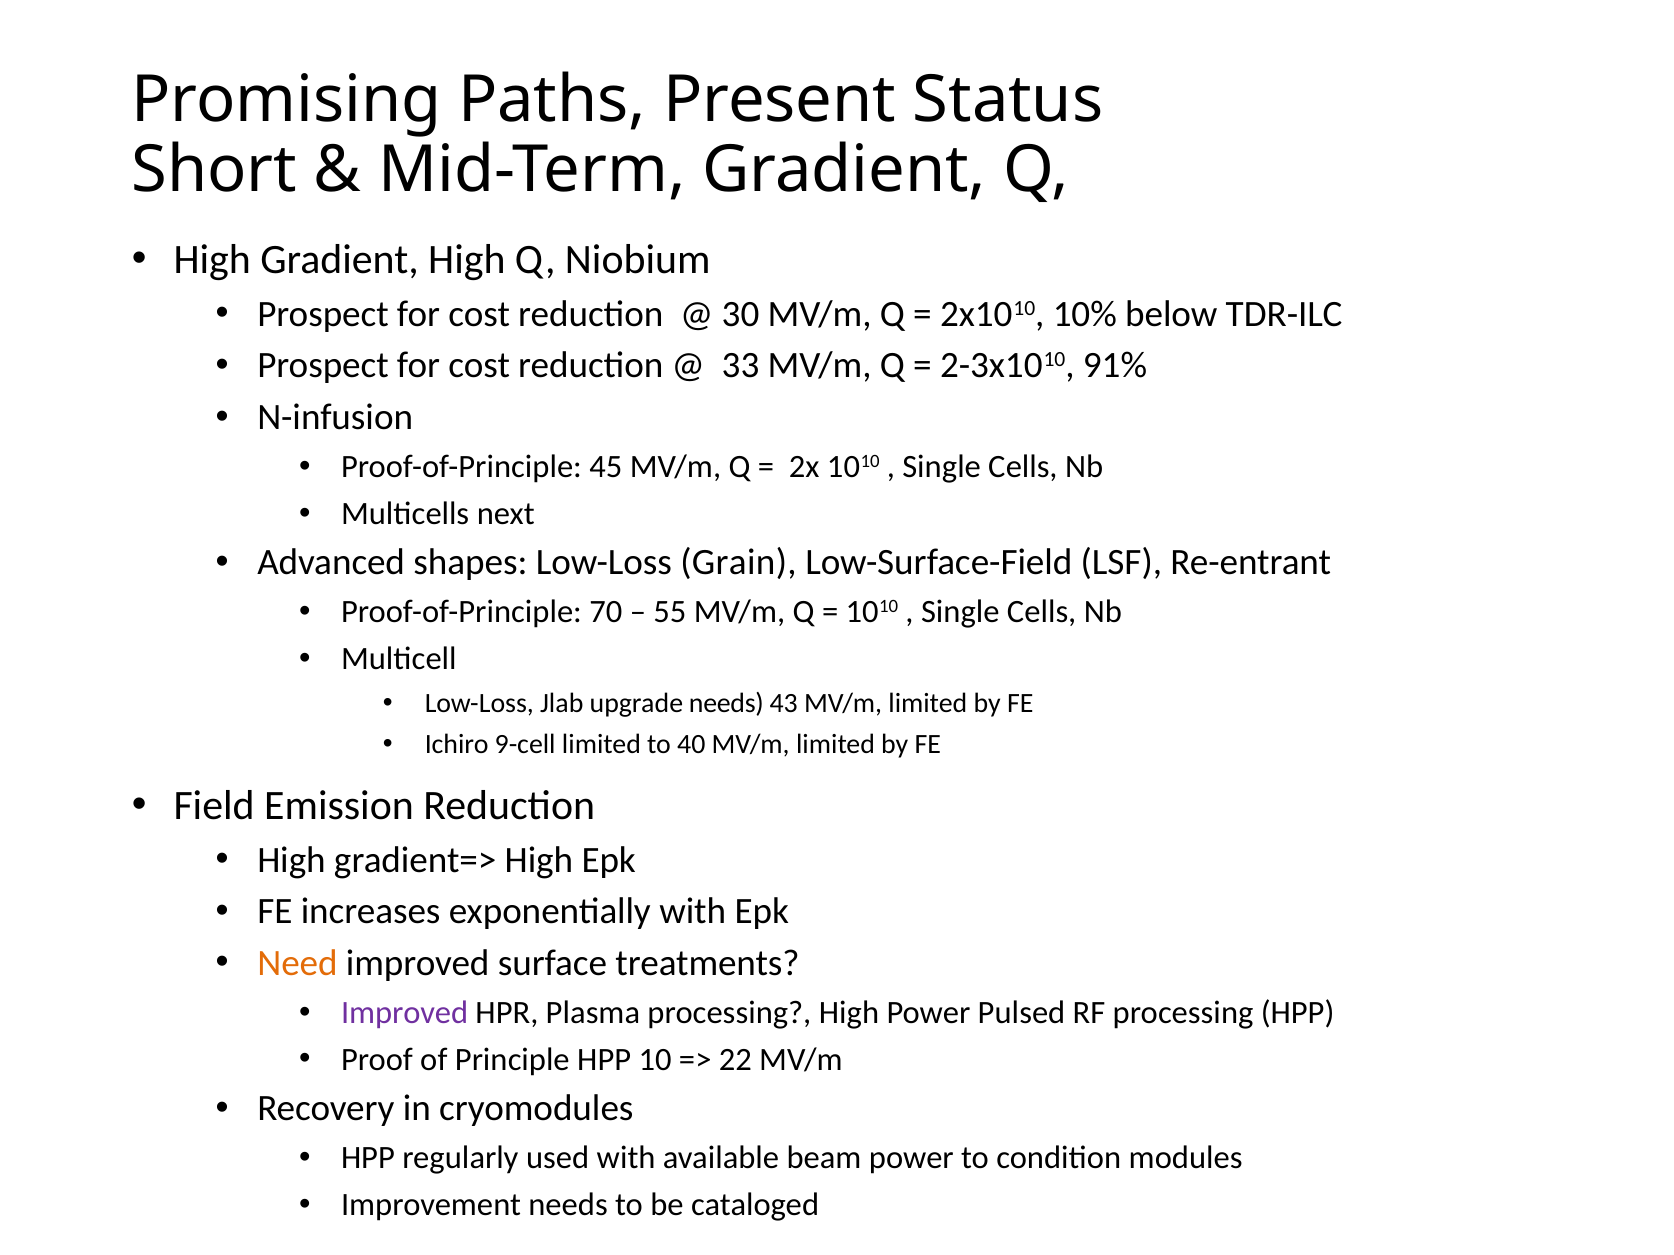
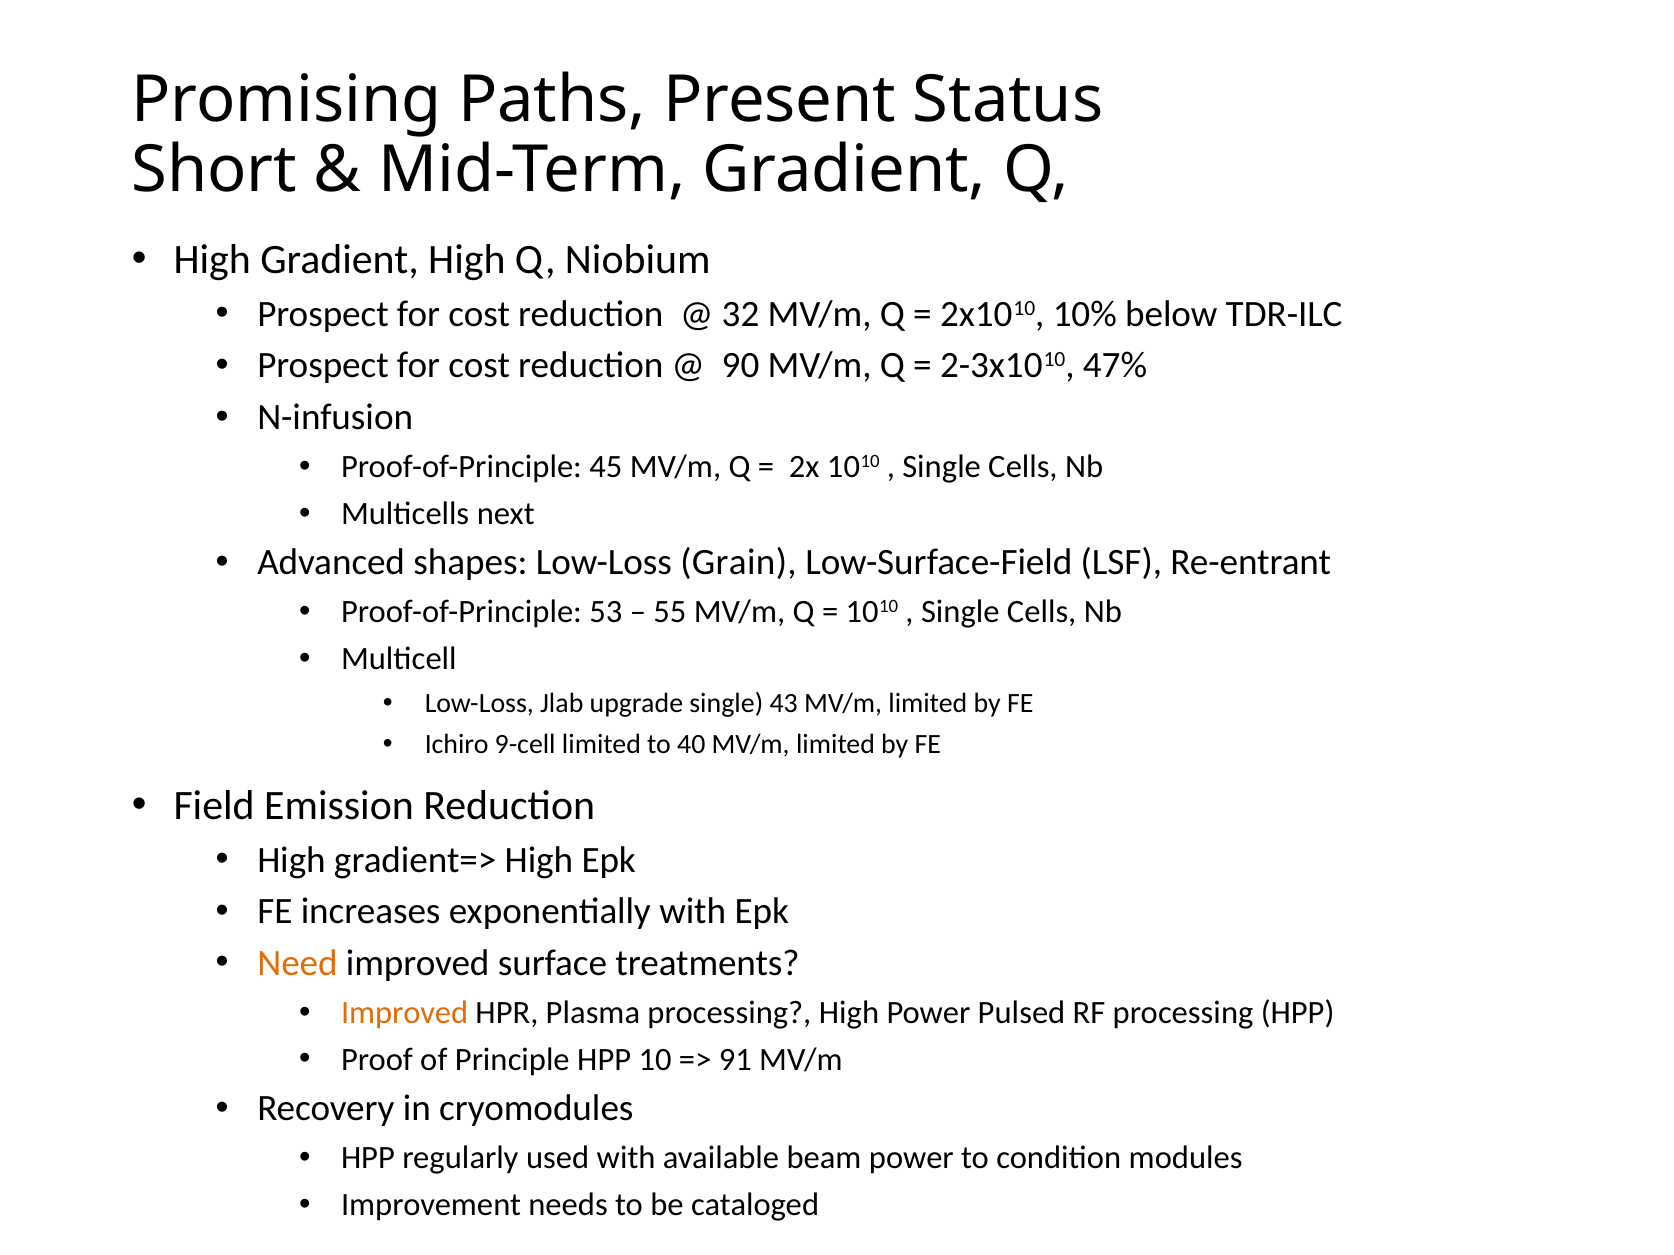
30: 30 -> 32
33: 33 -> 90
91%: 91% -> 47%
70: 70 -> 53
upgrade needs: needs -> single
Improved at (405, 1013) colour: purple -> orange
22: 22 -> 91
